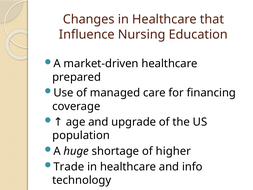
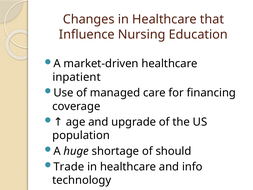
prepared: prepared -> inpatient
higher: higher -> should
